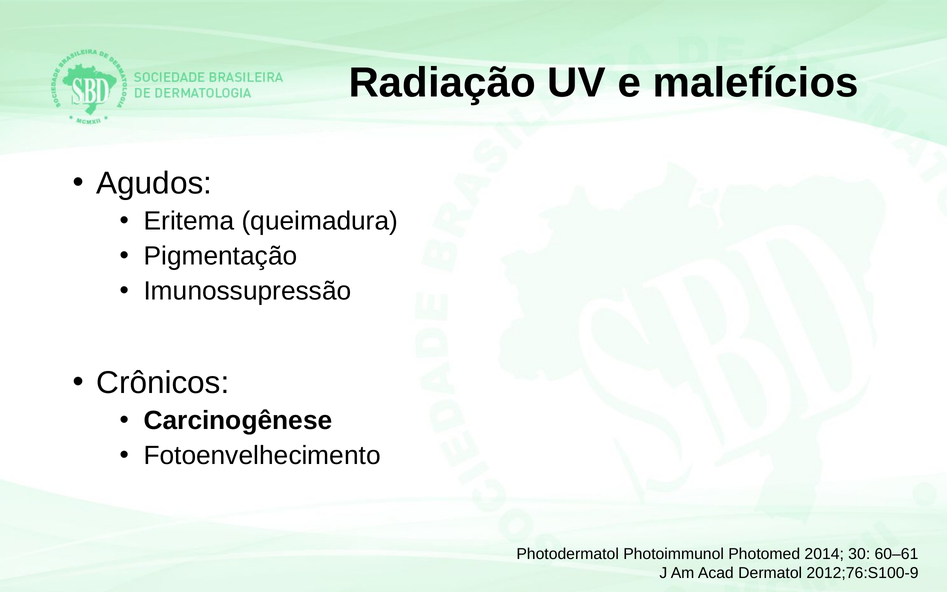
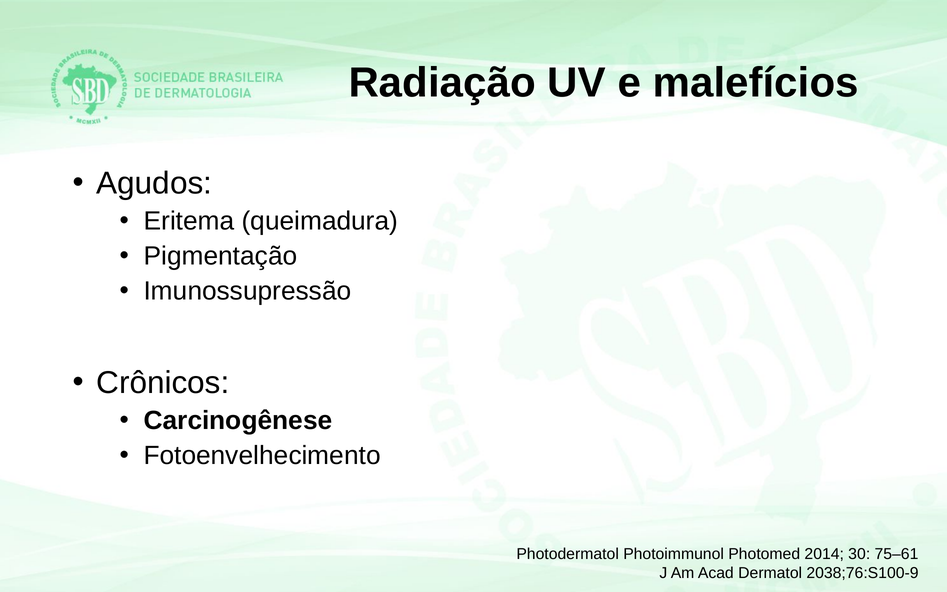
60–61: 60–61 -> 75–61
2012;76:S100-9: 2012;76:S100-9 -> 2038;76:S100-9
